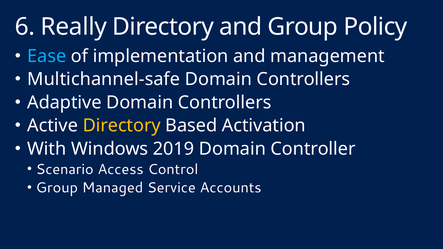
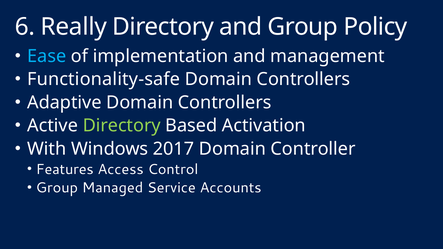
Multichannel-safe: Multichannel-safe -> Functionality-safe
Directory at (122, 126) colour: yellow -> light green
2019: 2019 -> 2017
Scenario: Scenario -> Features
